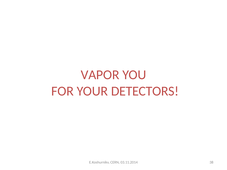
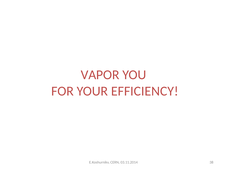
DETECTORS: DETECTORS -> EFFICIENCY
